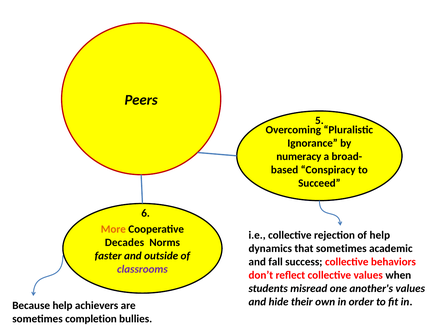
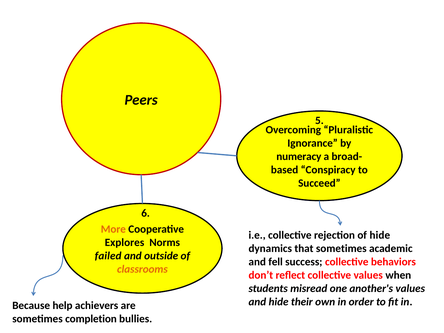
of help: help -> hide
Decades: Decades -> Explores
faster: faster -> failed
fall: fall -> fell
classrooms colour: purple -> orange
